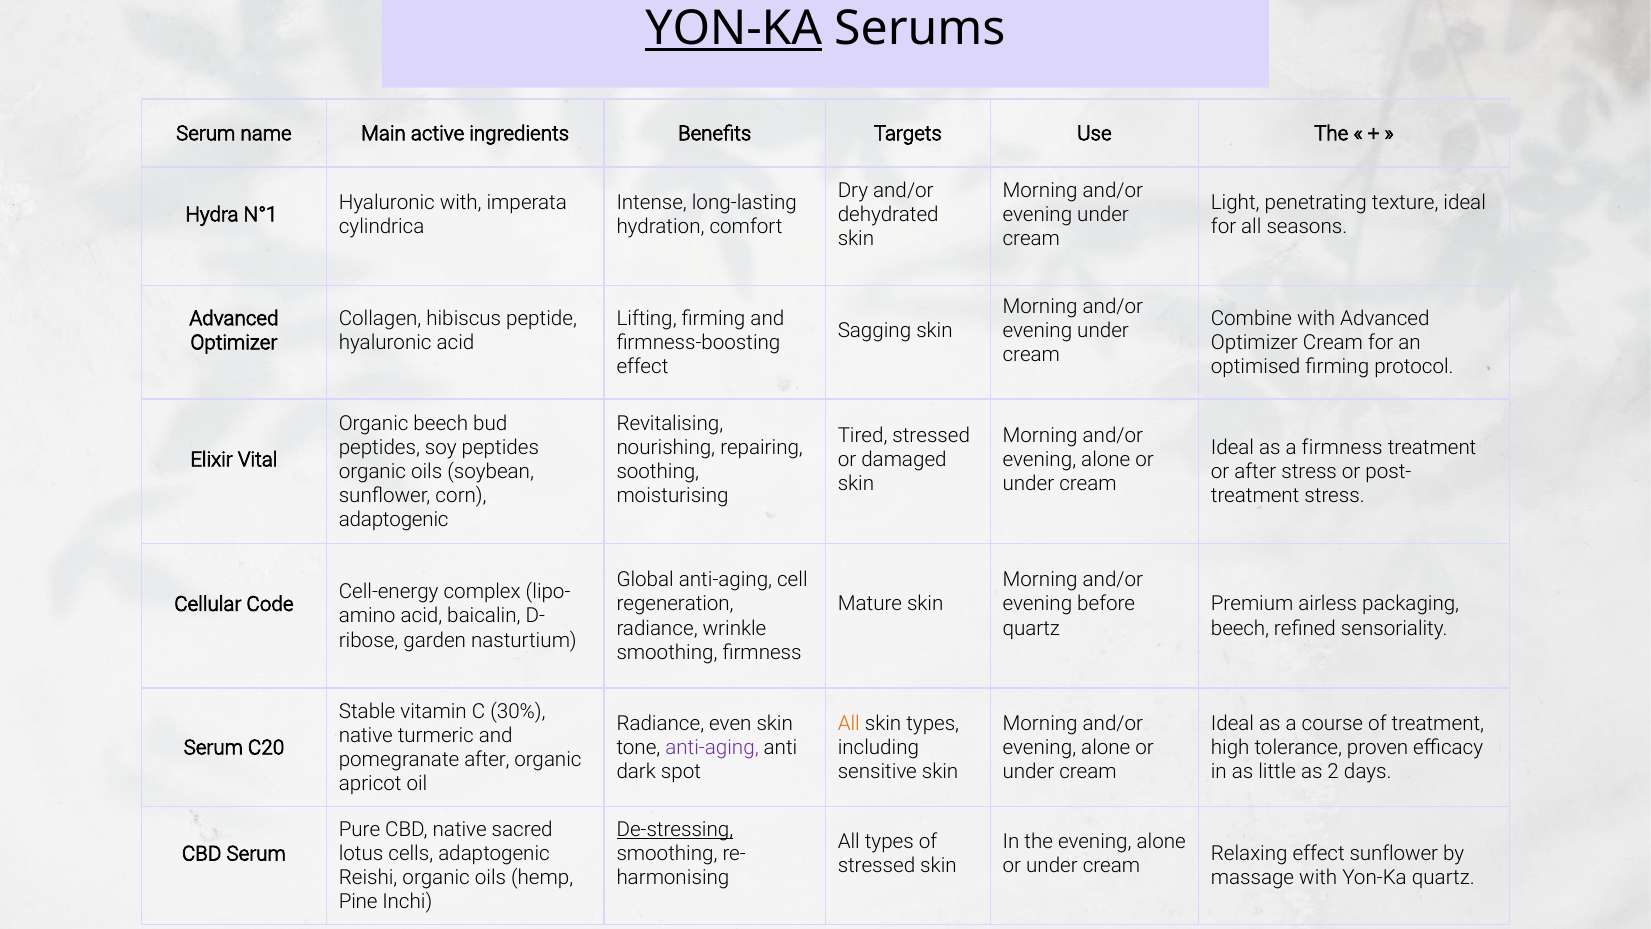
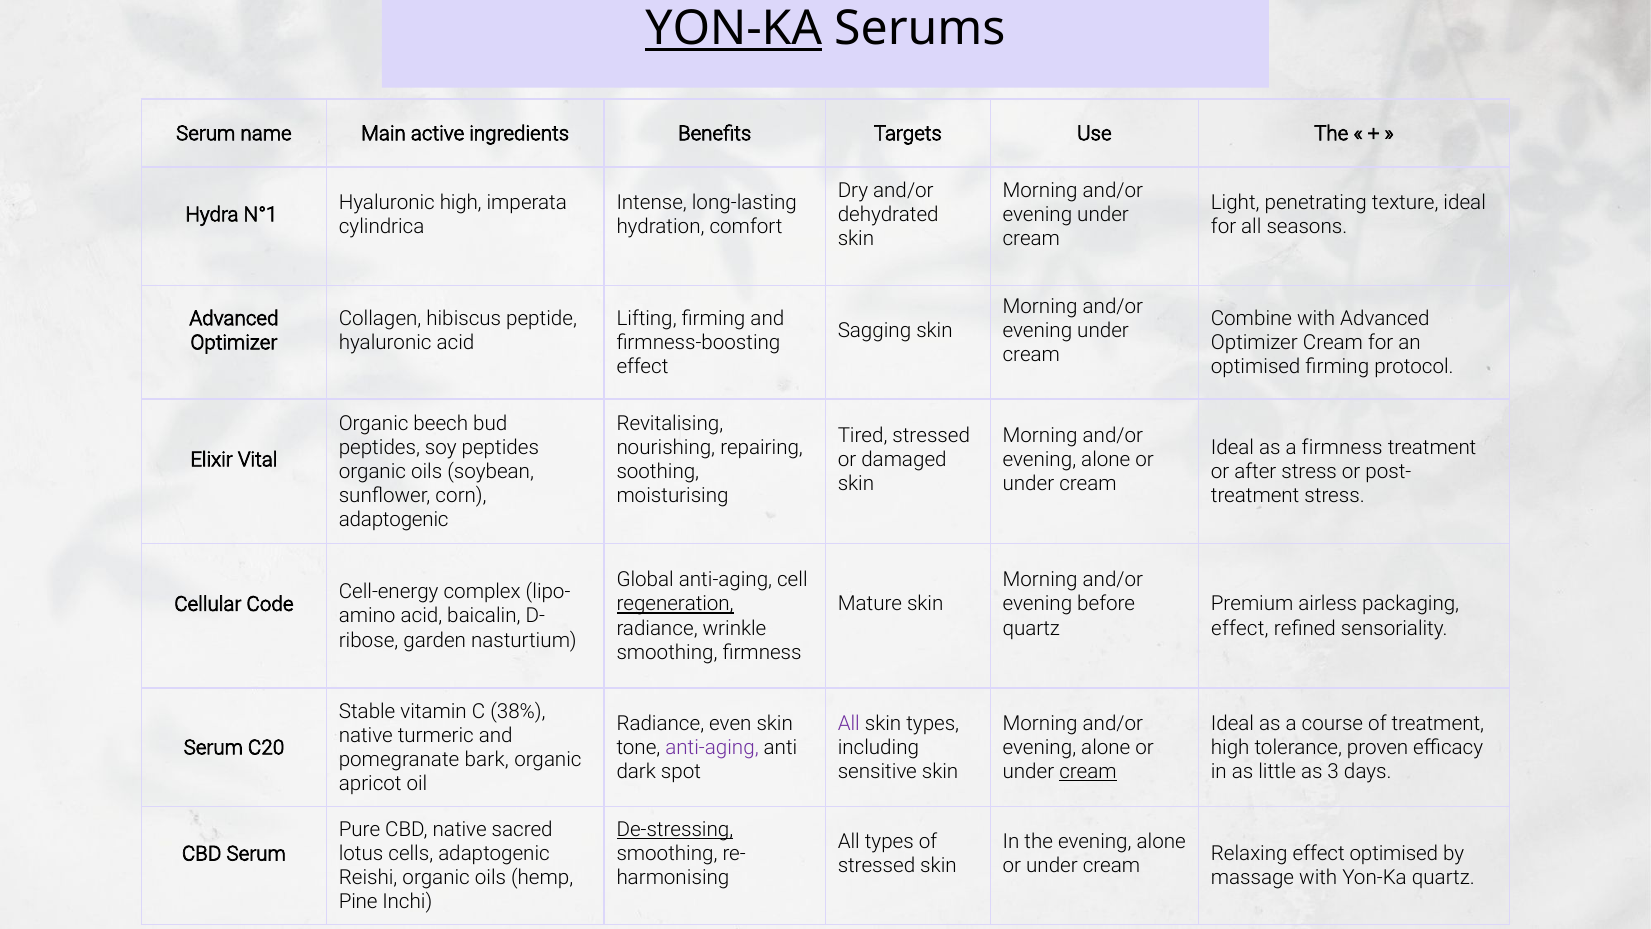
Hyaluronic with: with -> high
regeneration underline: none -> present
beech at (1240, 628): beech -> effect
30%: 30% -> 38%
All at (849, 723) colour: orange -> purple
pomegranate after: after -> bark
cream at (1088, 771) underline: none -> present
2: 2 -> 3
effect sunflower: sunflower -> optimised
